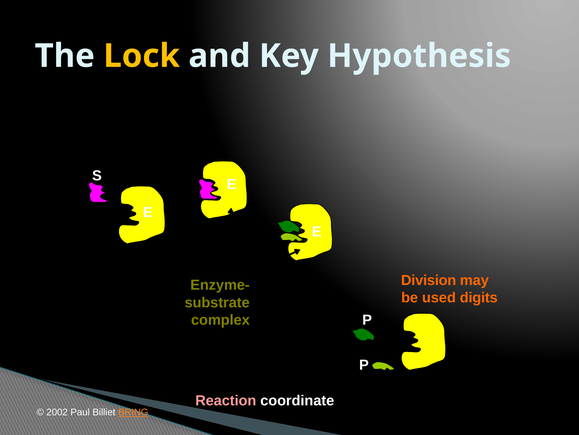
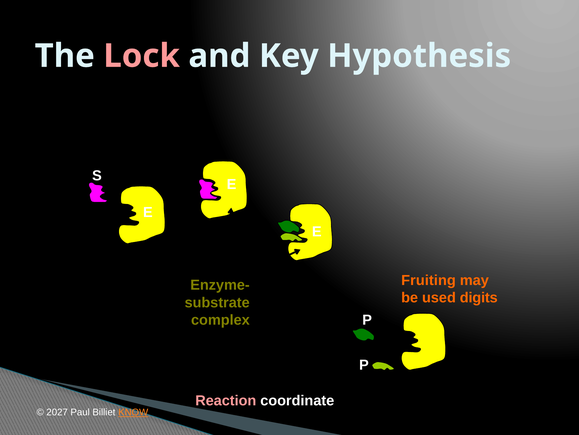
Lock colour: yellow -> pink
Division: Division -> Fruiting
2002: 2002 -> 2027
BRING: BRING -> KNOW
